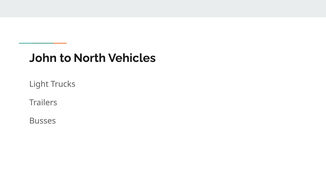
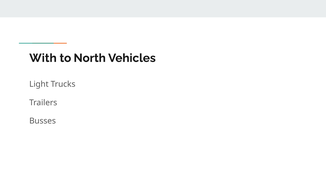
John: John -> With
